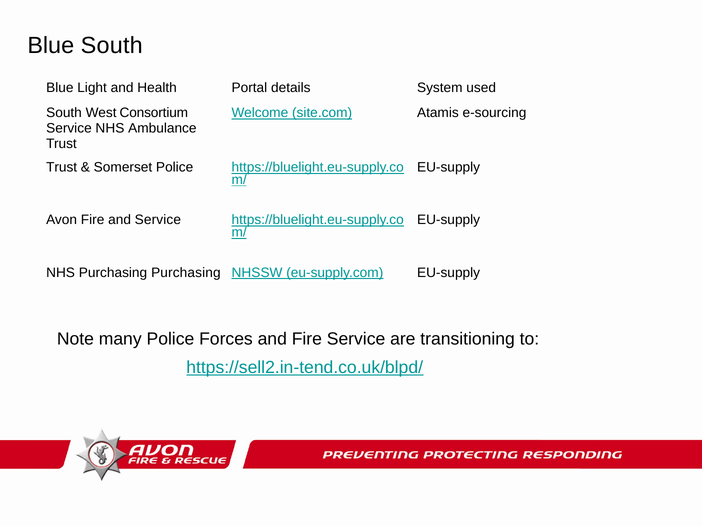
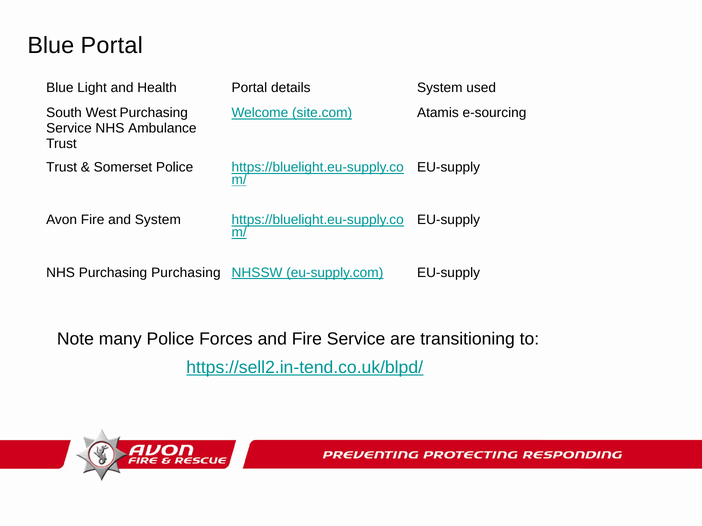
Blue South: South -> Portal
West Consortium: Consortium -> Purchasing
and Service: Service -> System
